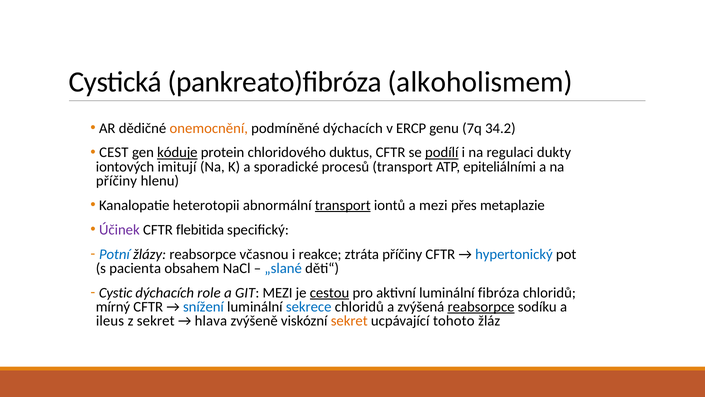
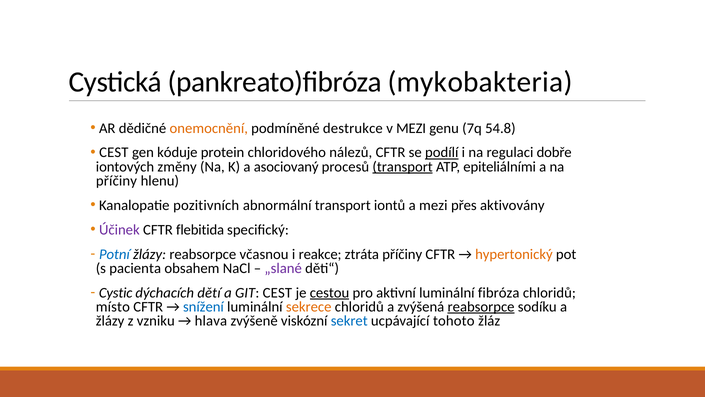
alkoholismem: alkoholismem -> mykobakteria
podmíněné dýchacích: dýchacích -> destrukce
v ERCP: ERCP -> MEZI
34.2: 34.2 -> 54.8
kóduje underline: present -> none
duktus: duktus -> nálezů
dukty: dukty -> dobře
imitují: imitují -> změny
sporadické: sporadické -> asociovaný
transport at (403, 167) underline: none -> present
heterotopii: heterotopii -> pozitivních
transport at (343, 205) underline: present -> none
metaplazie: metaplazie -> aktivovány
hypertonický colour: blue -> orange
„slané colour: blue -> purple
role: role -> dětí
GIT MEZI: MEZI -> CEST
mírný: mírný -> místo
sekrece colour: blue -> orange
ileus at (110, 321): ileus -> žlázy
z sekret: sekret -> vzniku
sekret at (349, 321) colour: orange -> blue
